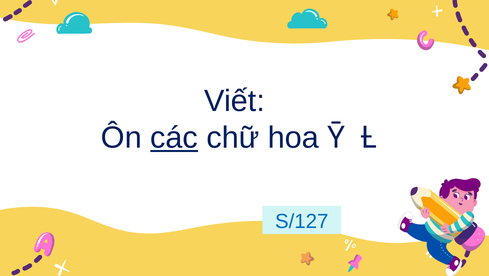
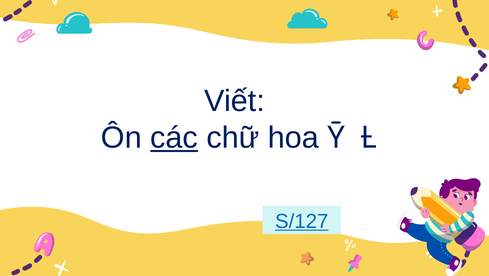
S/127 underline: none -> present
